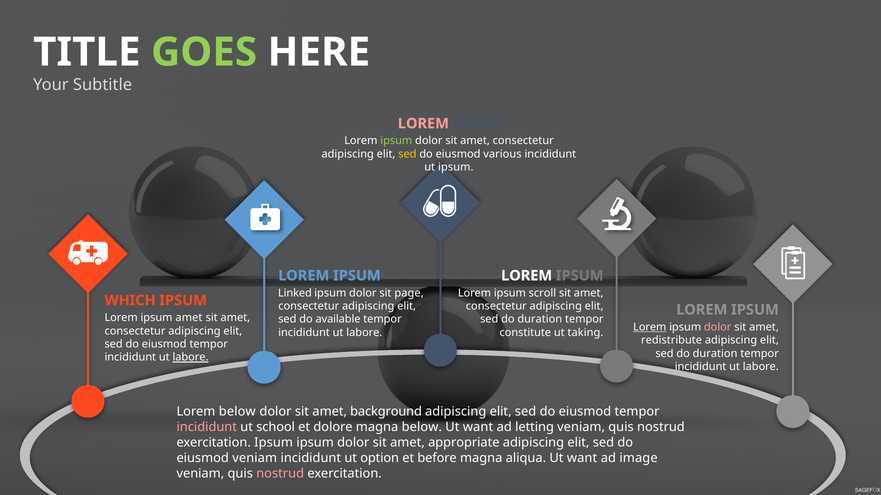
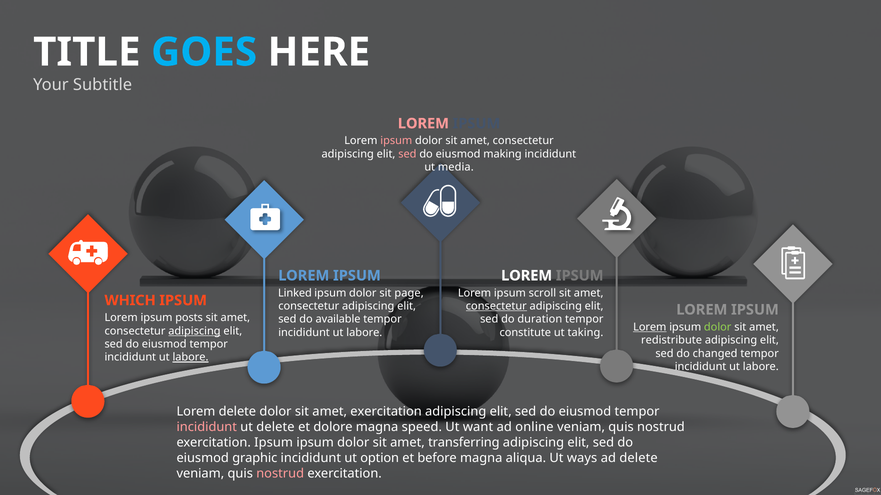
GOES colour: light green -> light blue
ipsum at (396, 141) colour: light green -> pink
sed at (407, 154) colour: yellow -> pink
various: various -> making
ut ipsum: ipsum -> media
consectetur at (496, 307) underline: none -> present
ipsum amet: amet -> posts
dolor at (718, 327) colour: pink -> light green
adipiscing at (194, 331) underline: none -> present
duration at (715, 354): duration -> changed
Lorem below: below -> delete
amet background: background -> exercitation
ut school: school -> delete
magna below: below -> speed
letting: letting -> online
appropriate: appropriate -> transferring
eiusmod veniam: veniam -> graphic
aliqua Ut want: want -> ways
ad image: image -> delete
